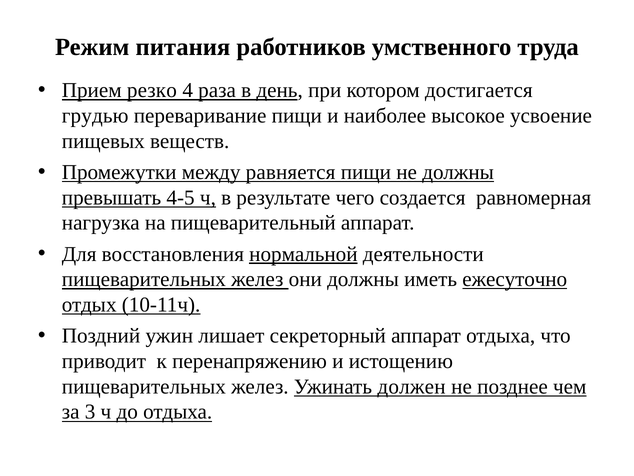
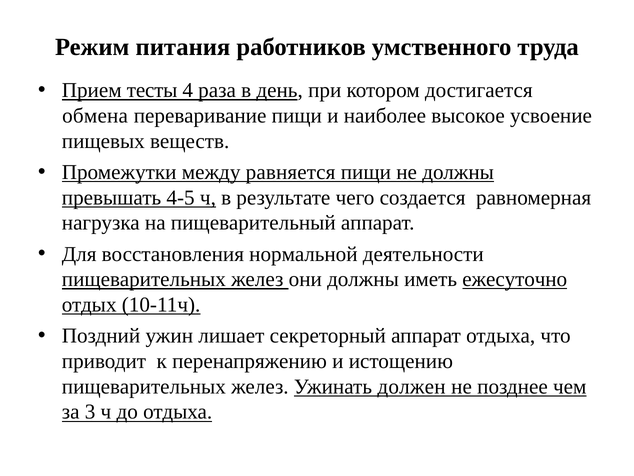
резко: резко -> тесты
грудью: грудью -> обмена
нормальной underline: present -> none
